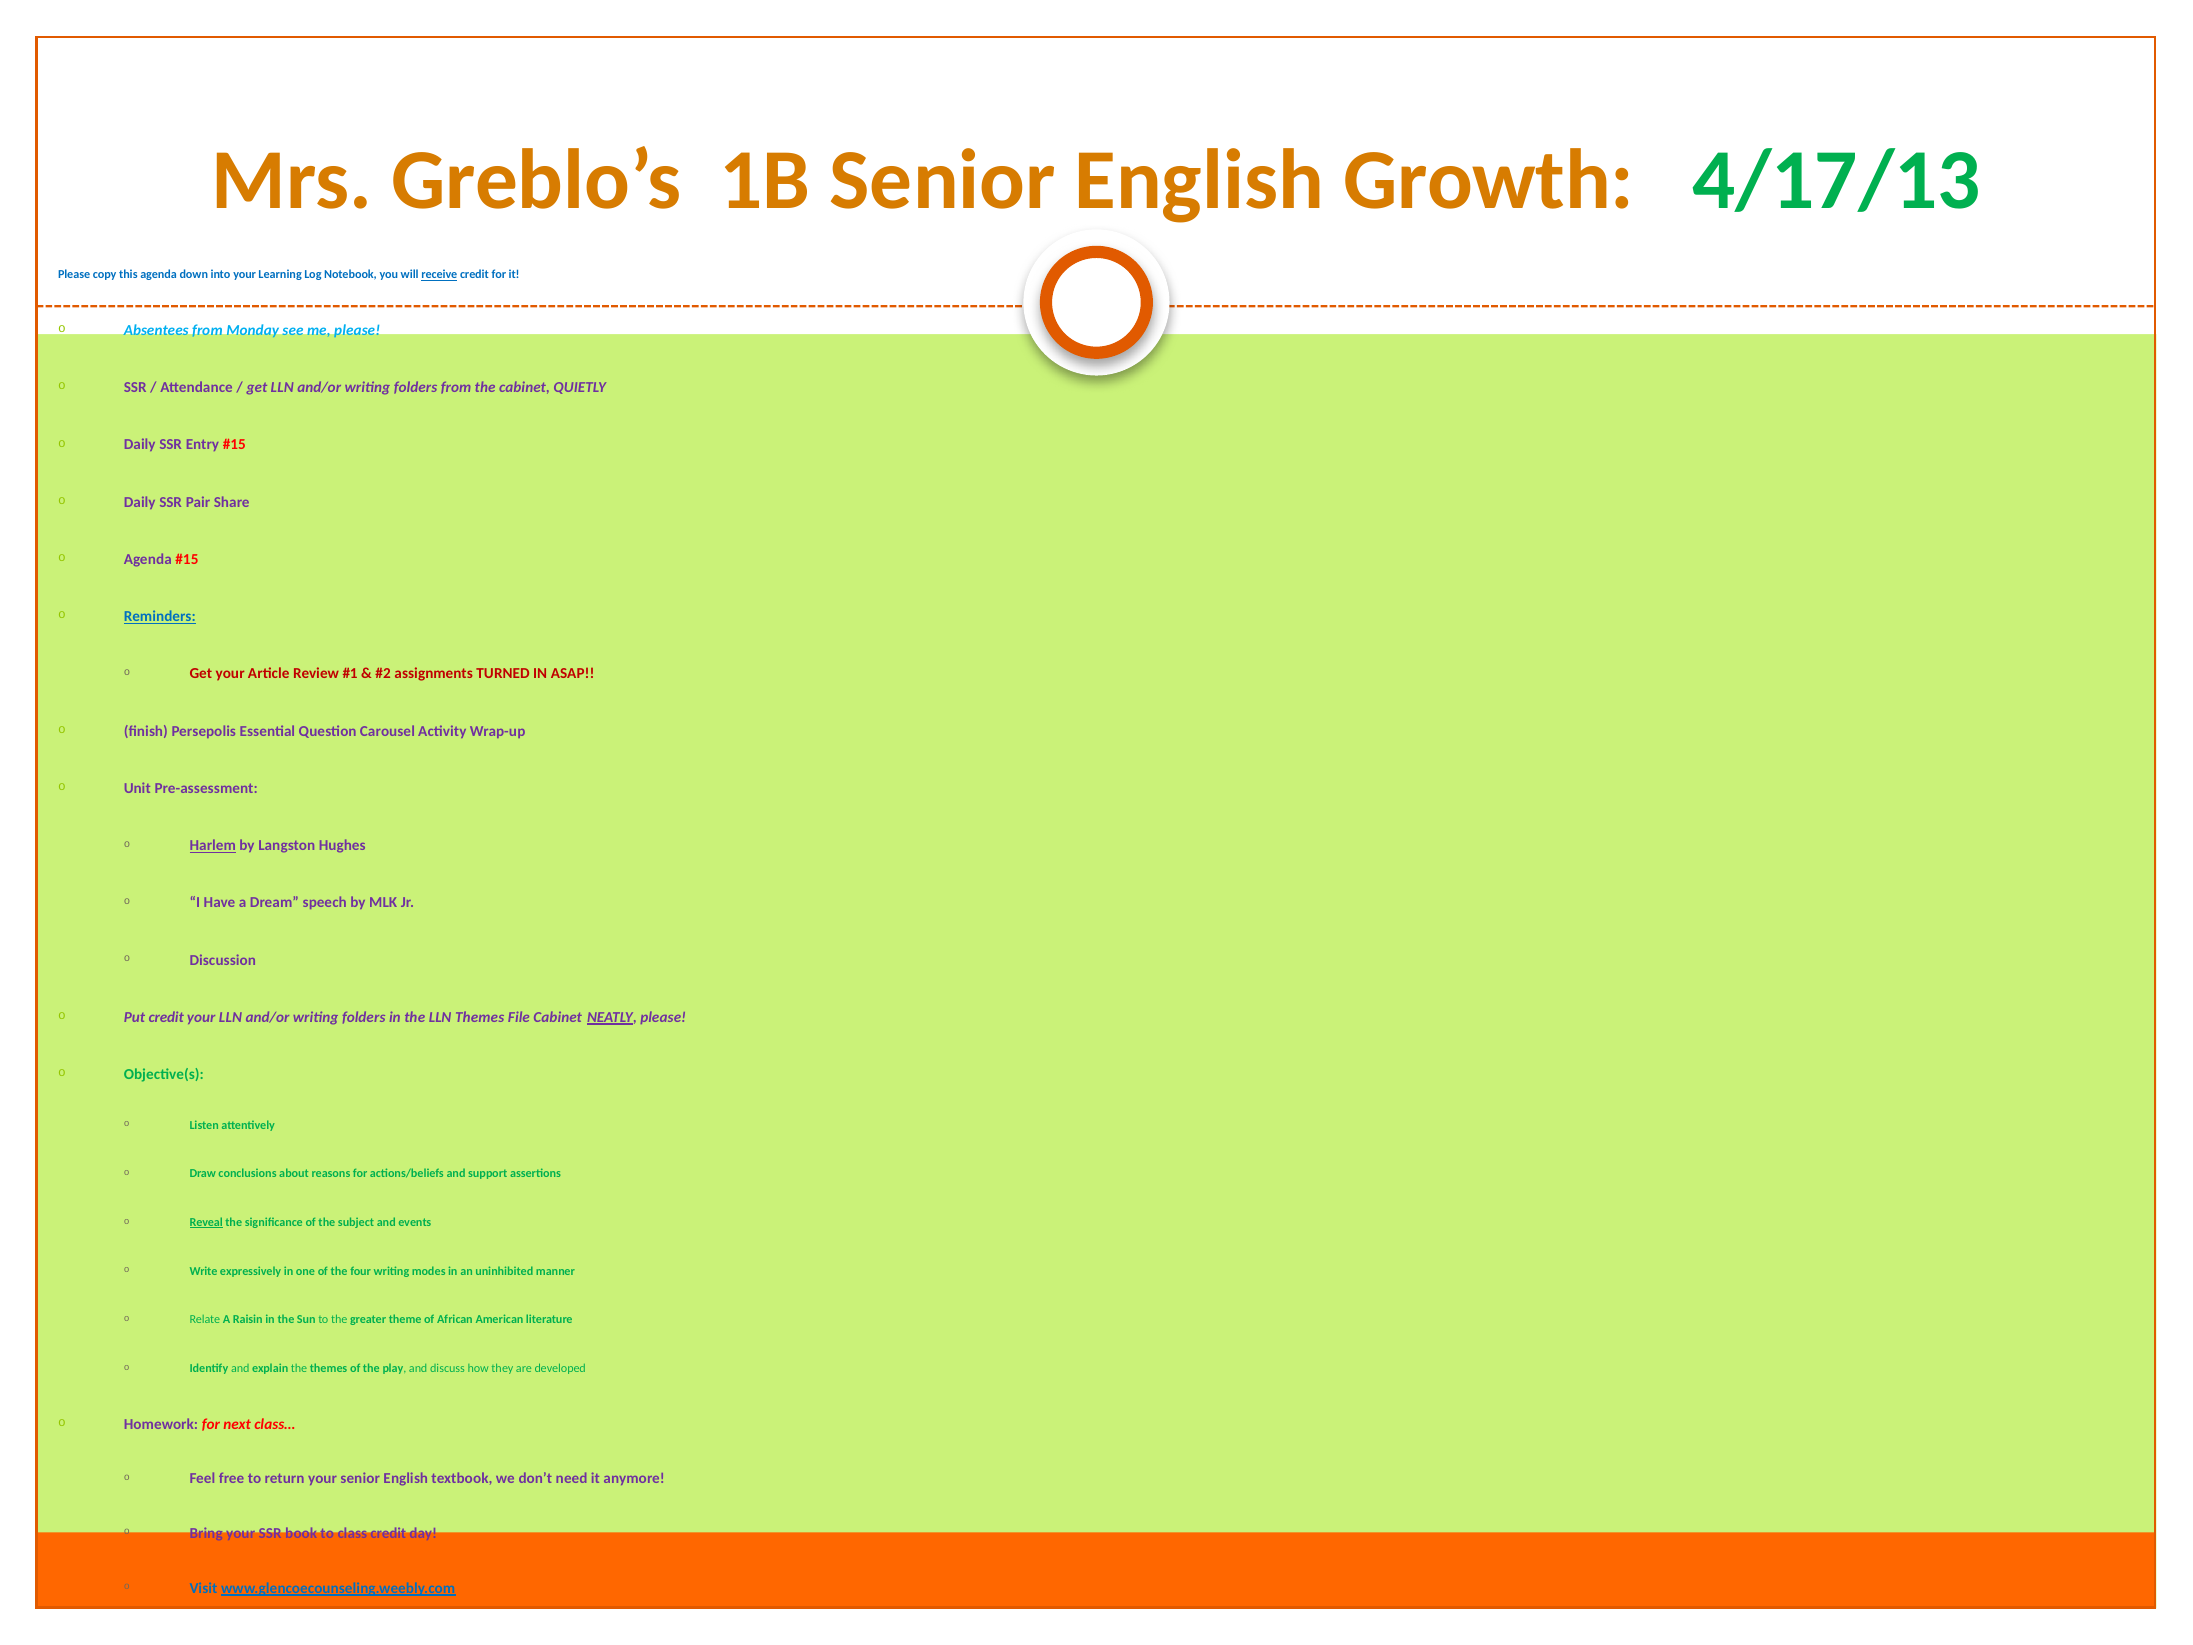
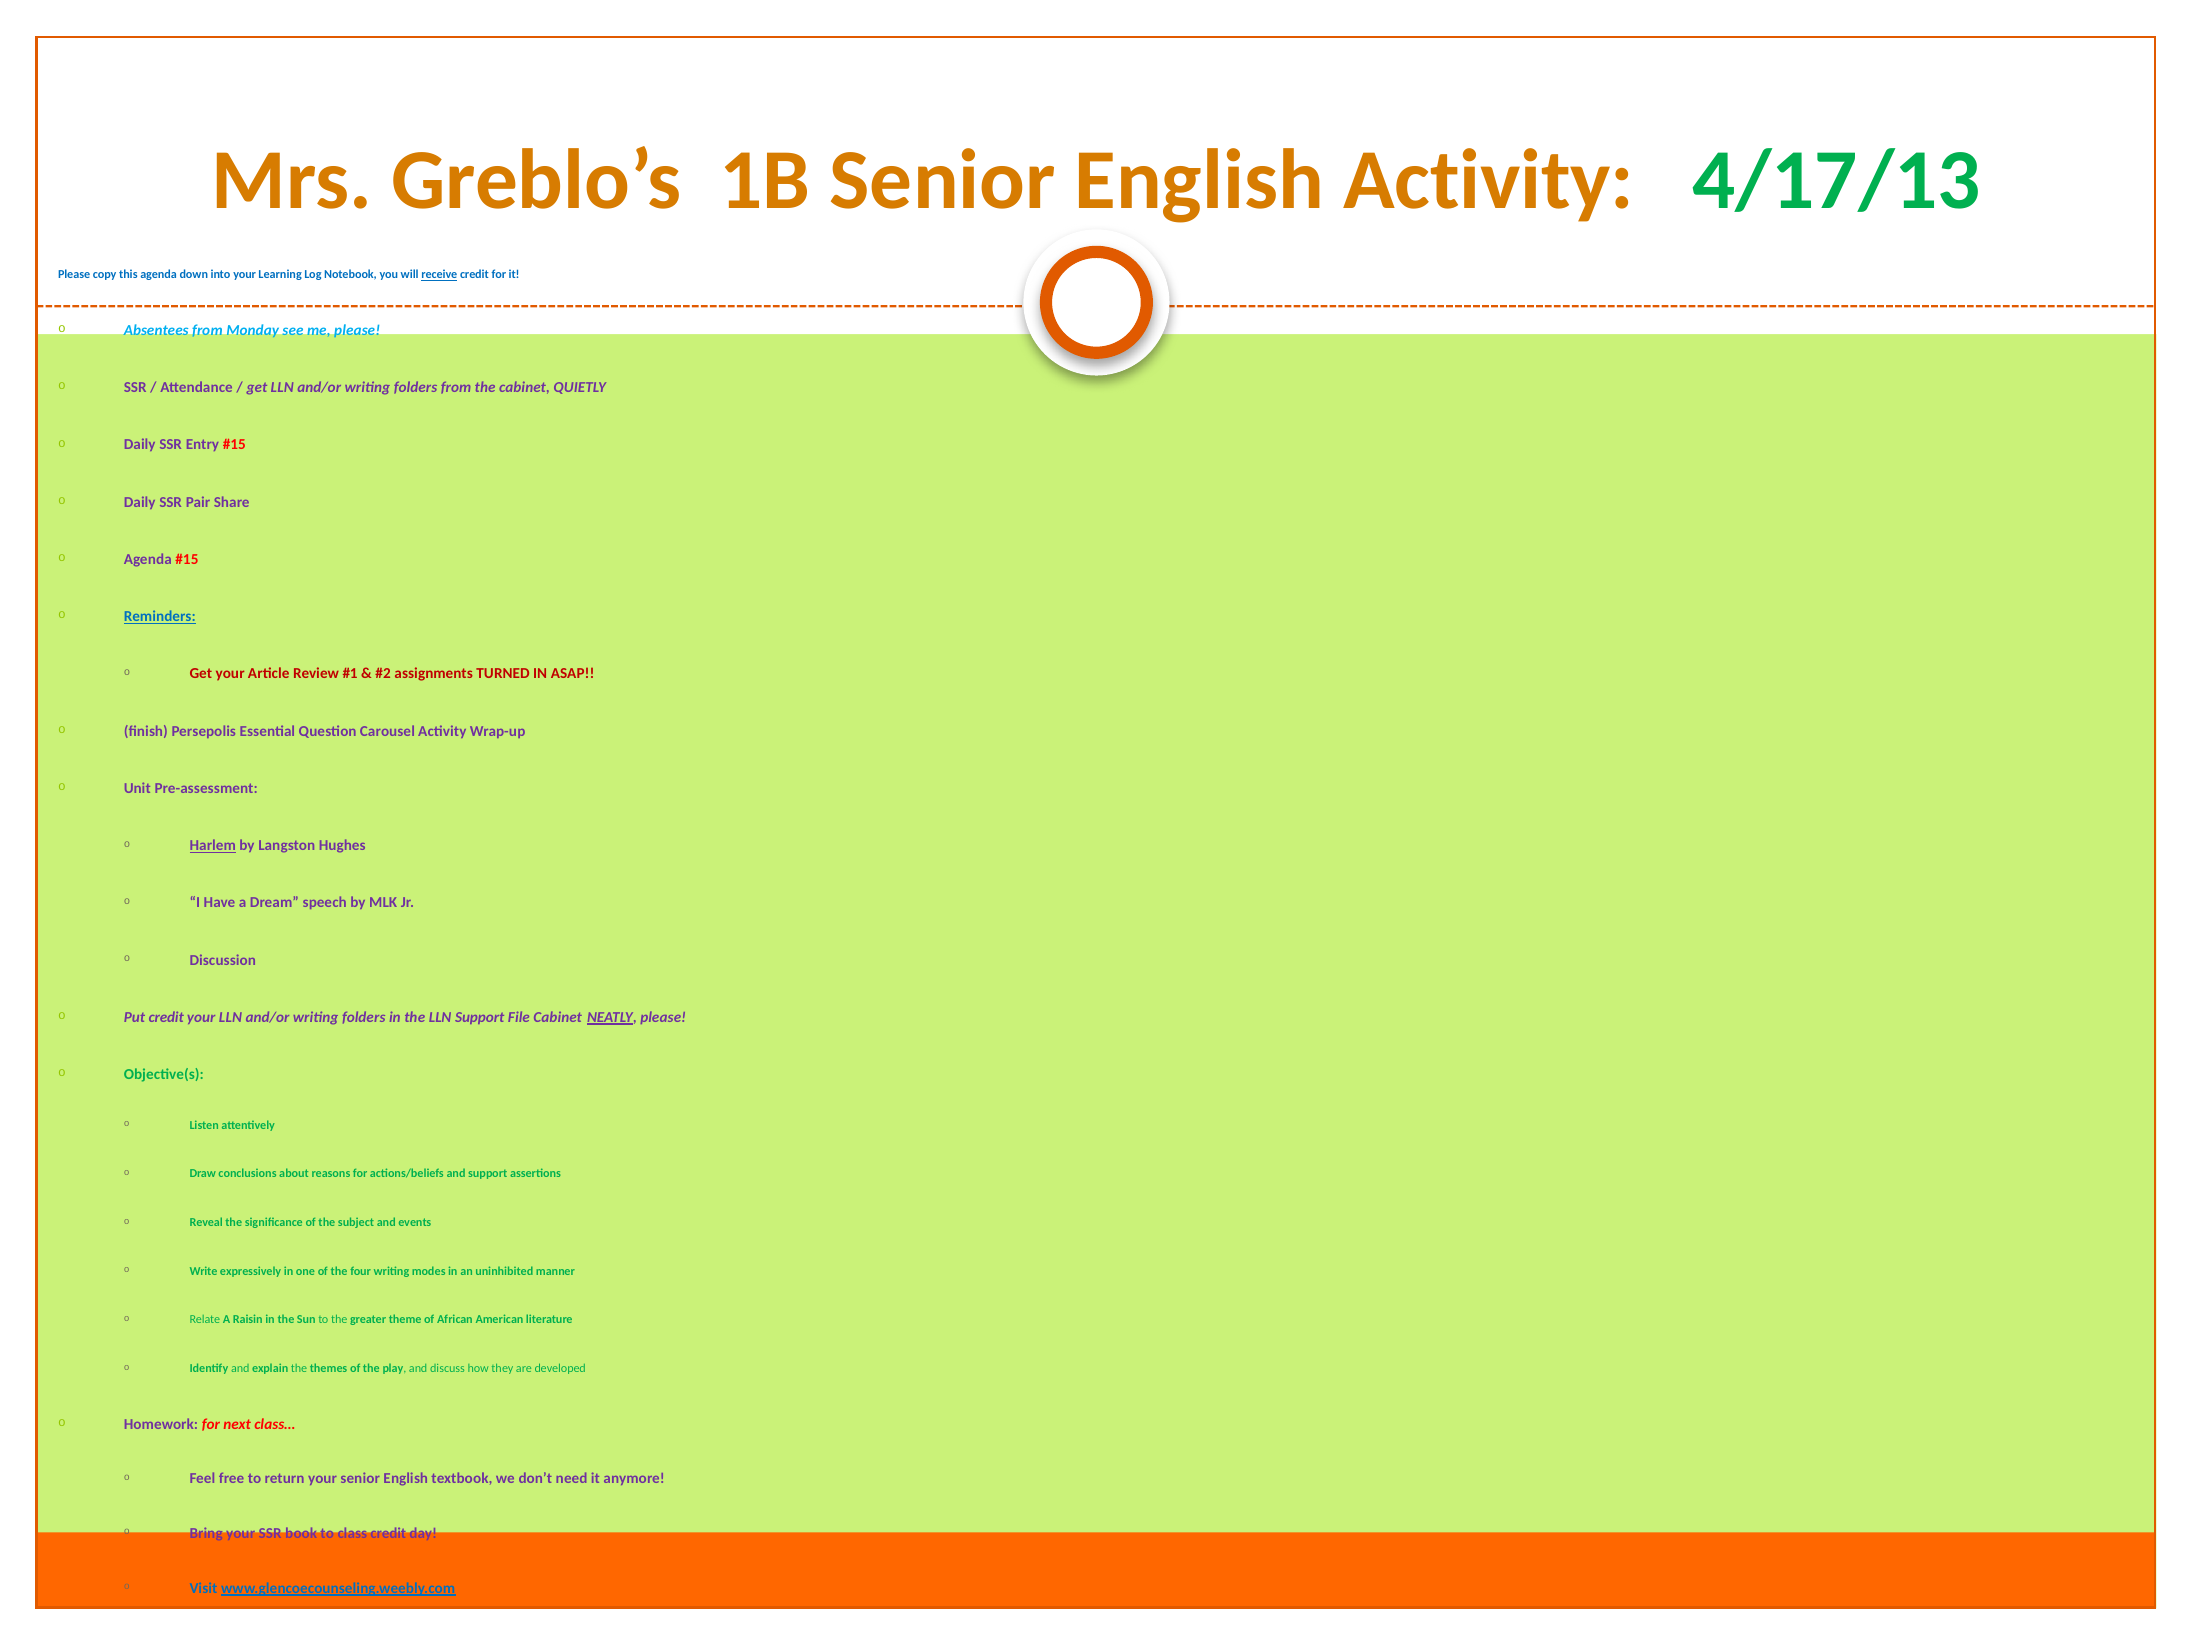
English Growth: Growth -> Activity
LLN Themes: Themes -> Support
Reveal underline: present -> none
